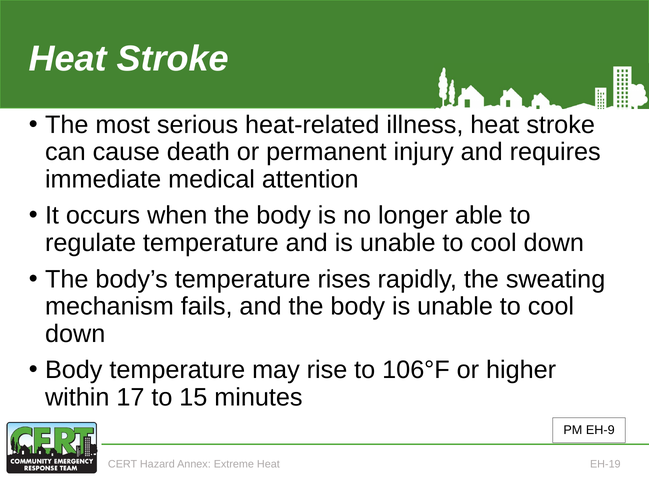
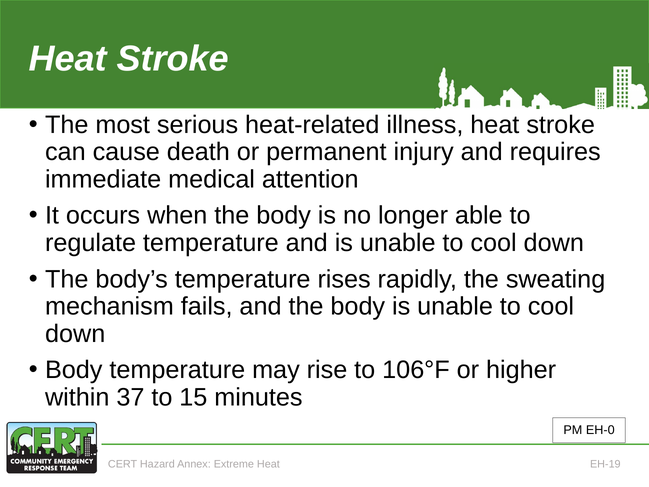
17: 17 -> 37
EH-9: EH-9 -> EH-0
